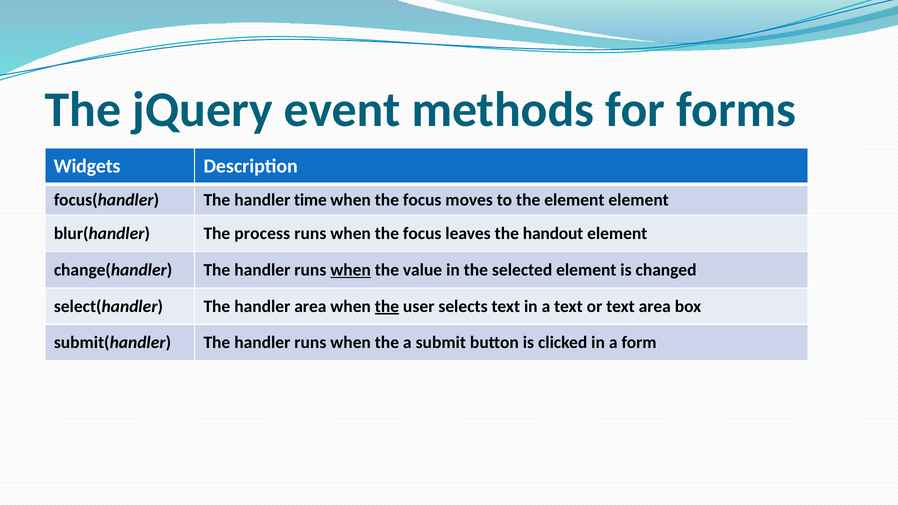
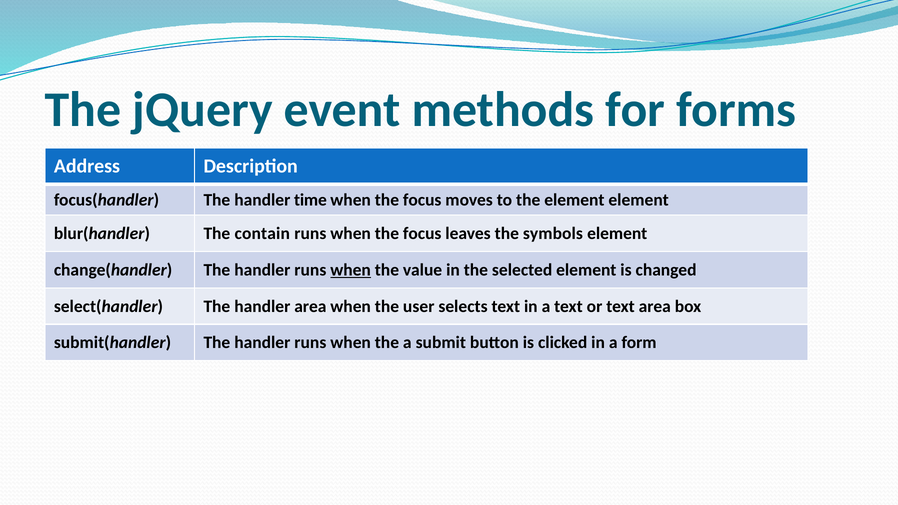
Widgets: Widgets -> Address
process: process -> contain
handout: handout -> symbols
the at (387, 306) underline: present -> none
